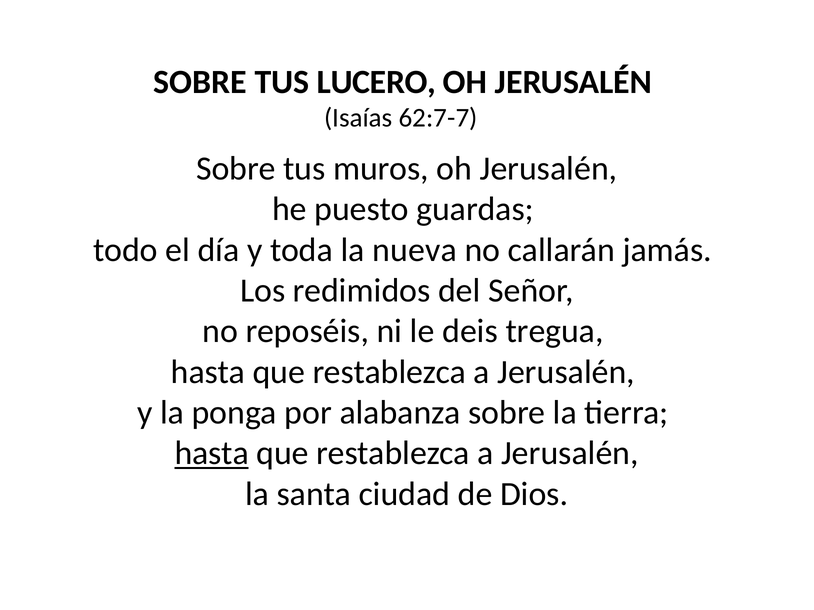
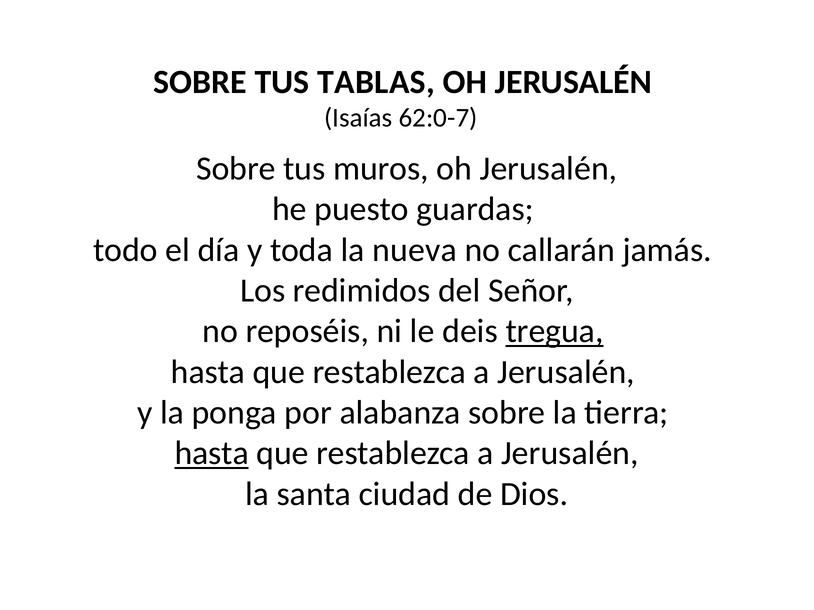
LUCERO: LUCERO -> TABLAS
62:7-7: 62:7-7 -> 62:0-7
tregua underline: none -> present
